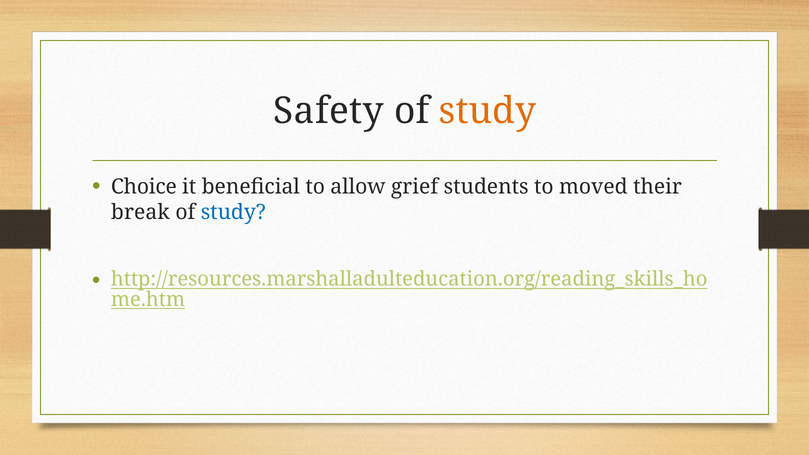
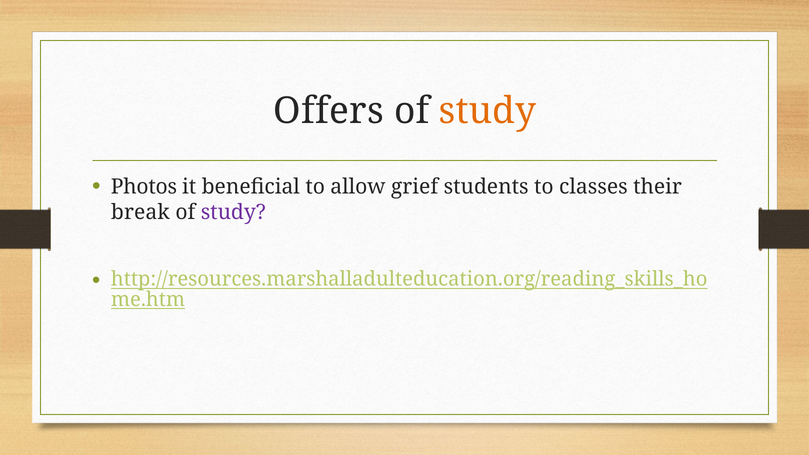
Safety: Safety -> Offers
Choice: Choice -> Photos
moved: moved -> classes
study at (233, 212) colour: blue -> purple
